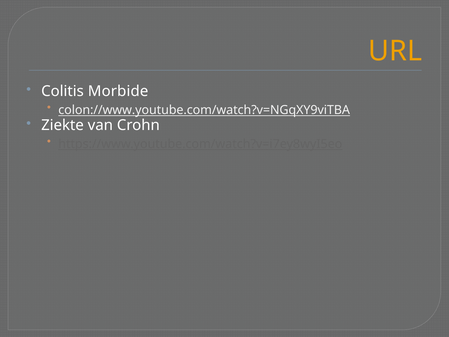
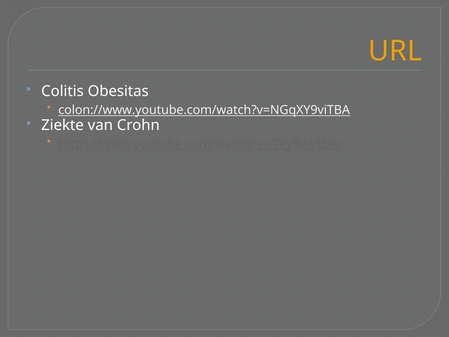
Morbide: Morbide -> Obesitas
